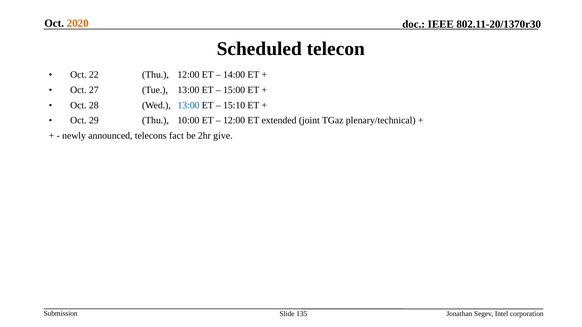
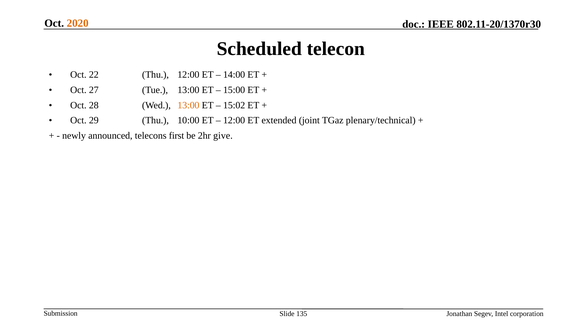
13:00 at (188, 105) colour: blue -> orange
15:10: 15:10 -> 15:02
fact: fact -> first
